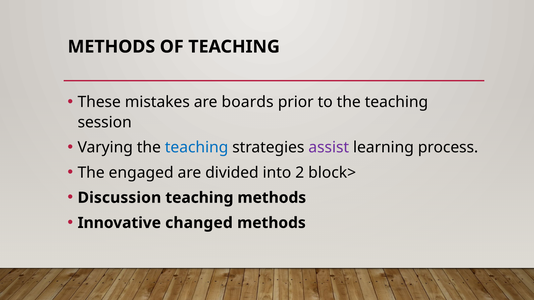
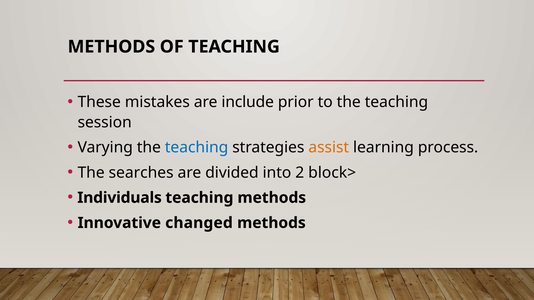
boards: boards -> include
assist colour: purple -> orange
engaged: engaged -> searches
Discussion: Discussion -> Individuals
